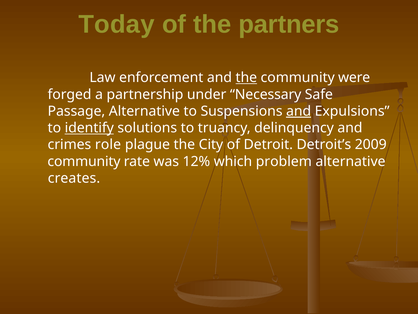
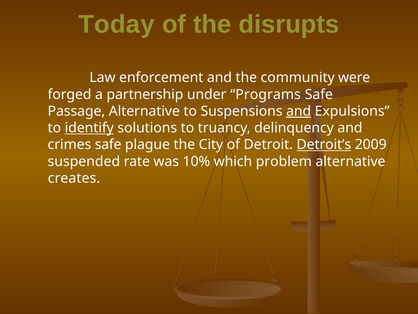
partners: partners -> disrupts
the at (246, 78) underline: present -> none
Necessary: Necessary -> Programs
crimes role: role -> safe
Detroit’s underline: none -> present
community at (84, 161): community -> suspended
12%: 12% -> 10%
